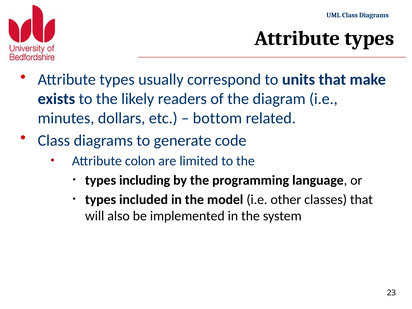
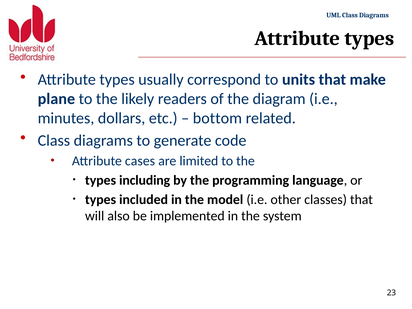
exists: exists -> plane
colon: colon -> cases
